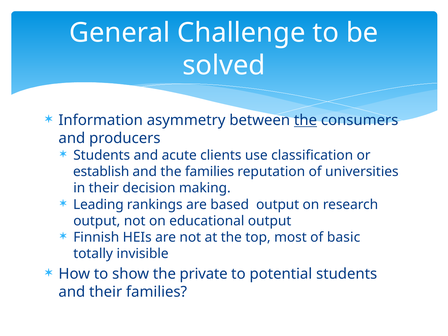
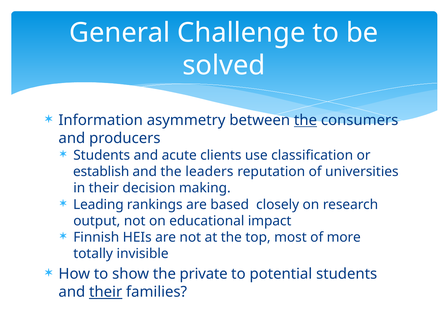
the families: families -> leaders
based output: output -> closely
educational output: output -> impact
basic: basic -> more
their at (106, 292) underline: none -> present
